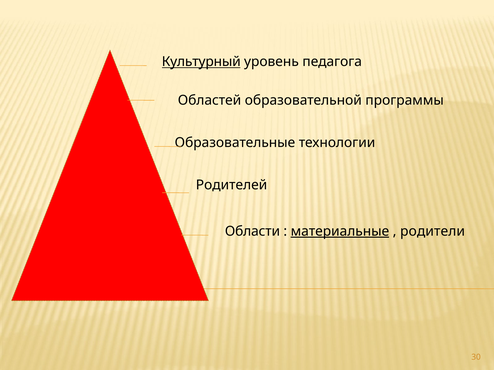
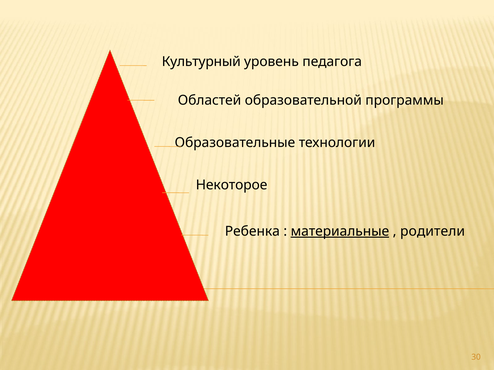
Культурный underline: present -> none
Родителей: Родителей -> Некоторое
Области: Области -> Ребенка
